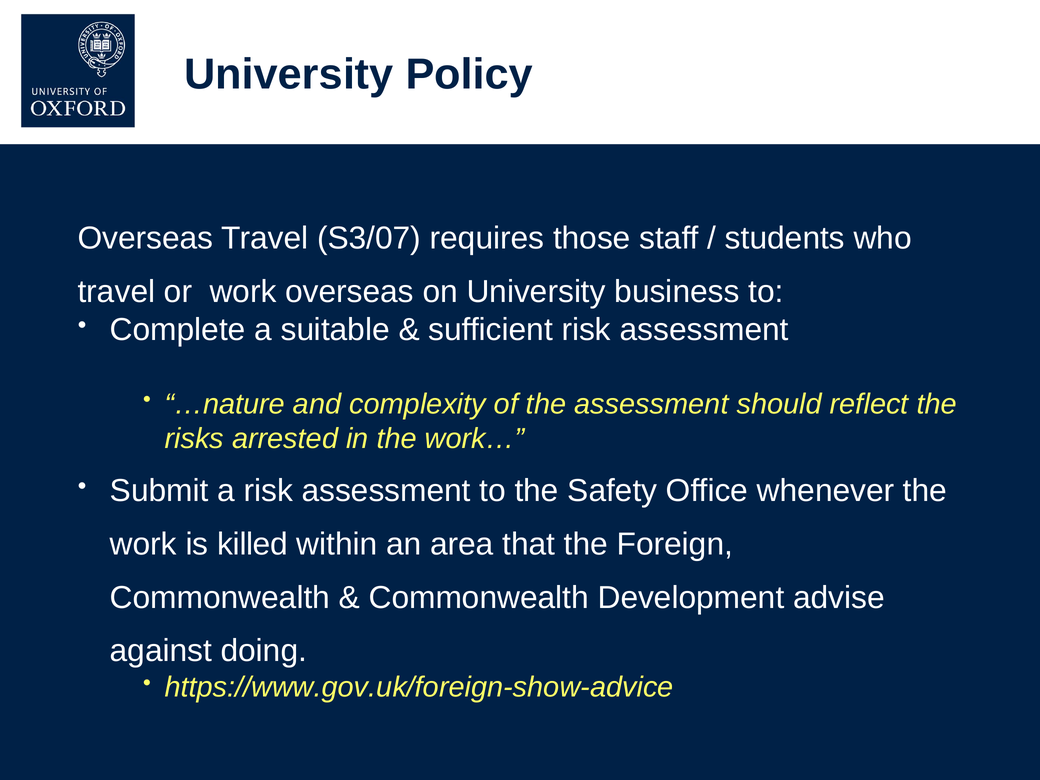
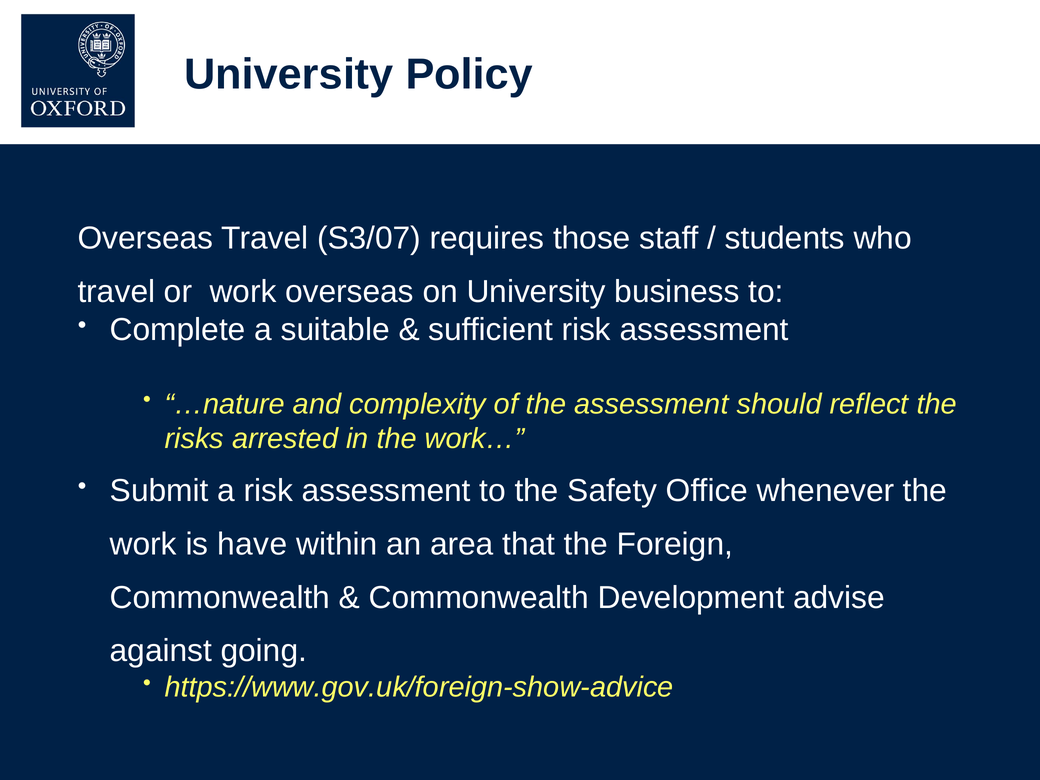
killed: killed -> have
doing: doing -> going
